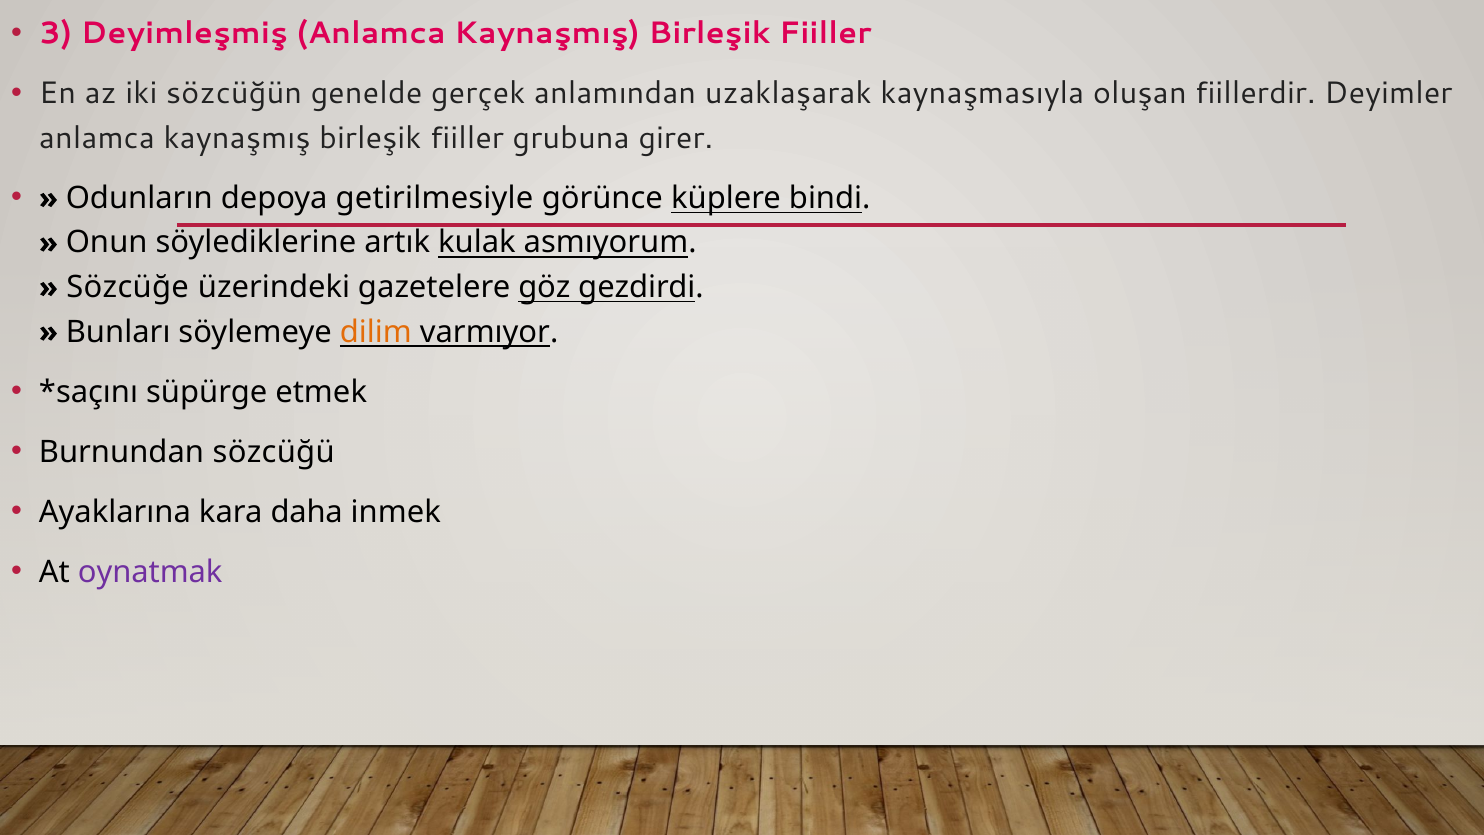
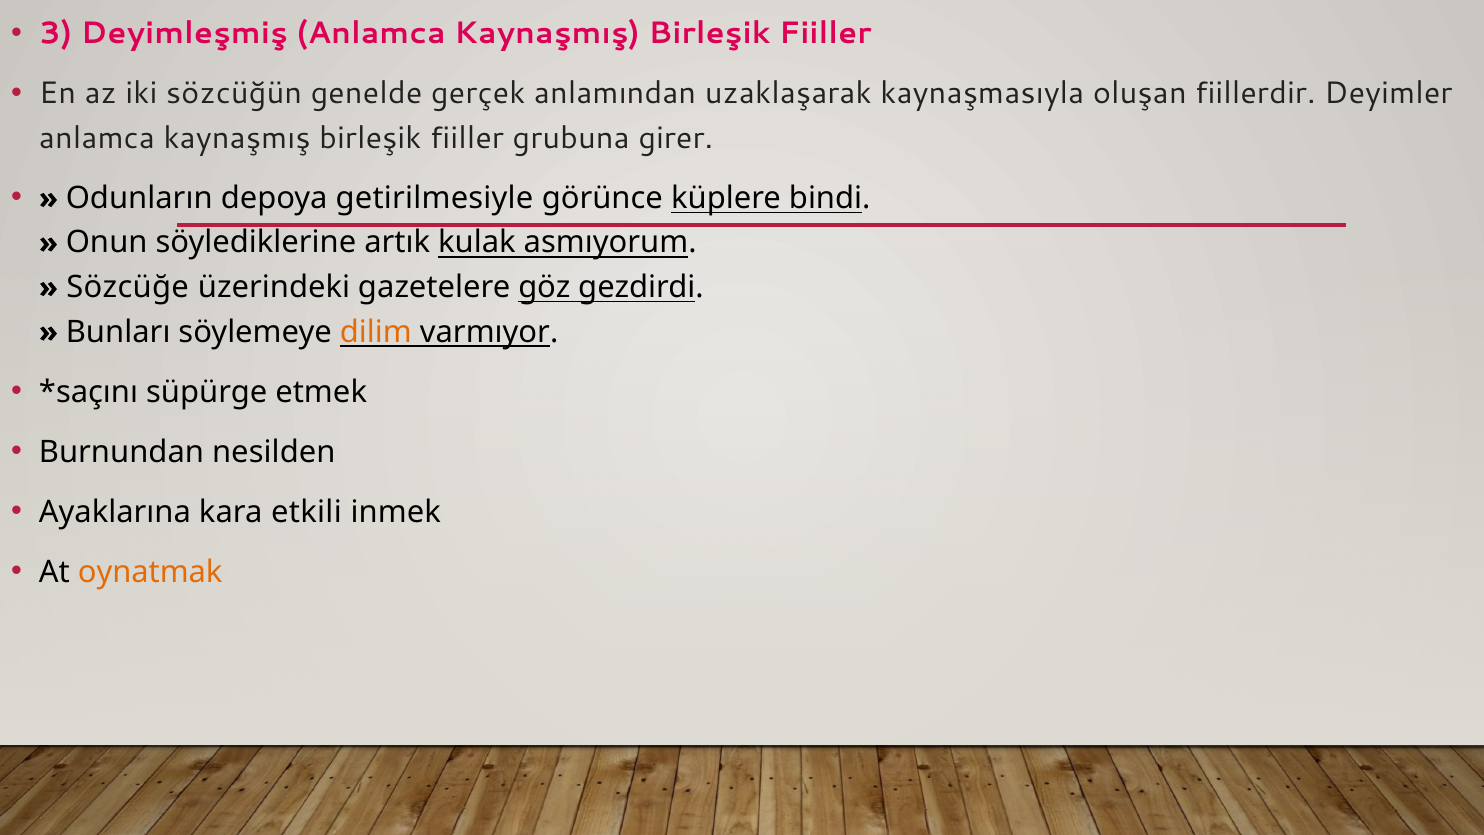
sözcüğü: sözcüğü -> nesilden
daha: daha -> etkili
oynatmak colour: purple -> orange
